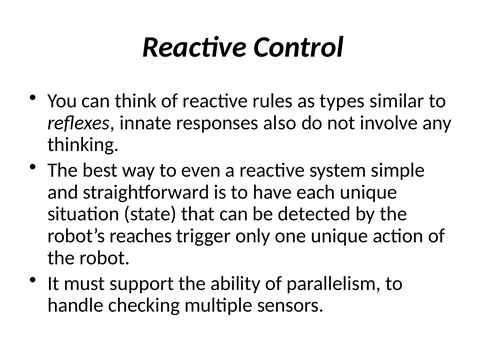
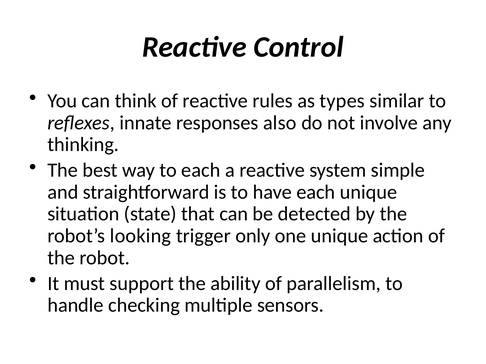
to even: even -> each
reaches: reaches -> looking
